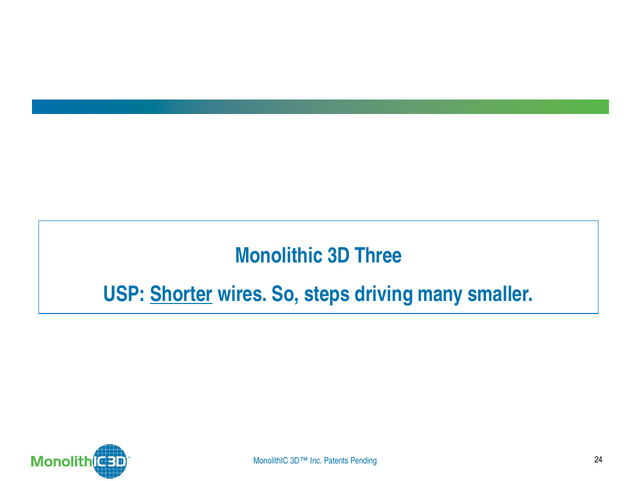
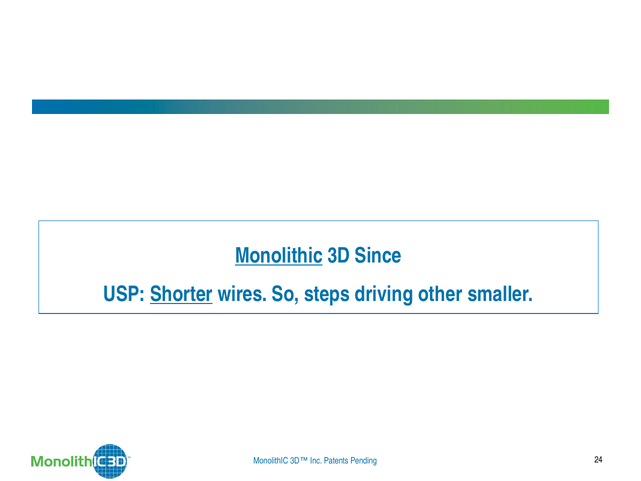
Monolithic at (279, 256) underline: none -> present
Three: Three -> Since
many: many -> other
